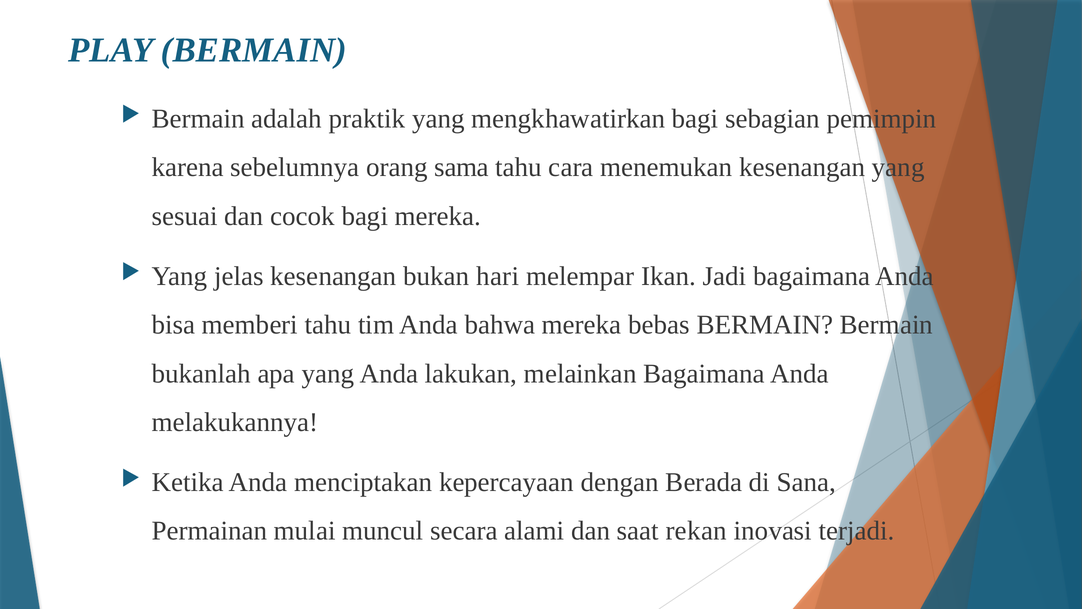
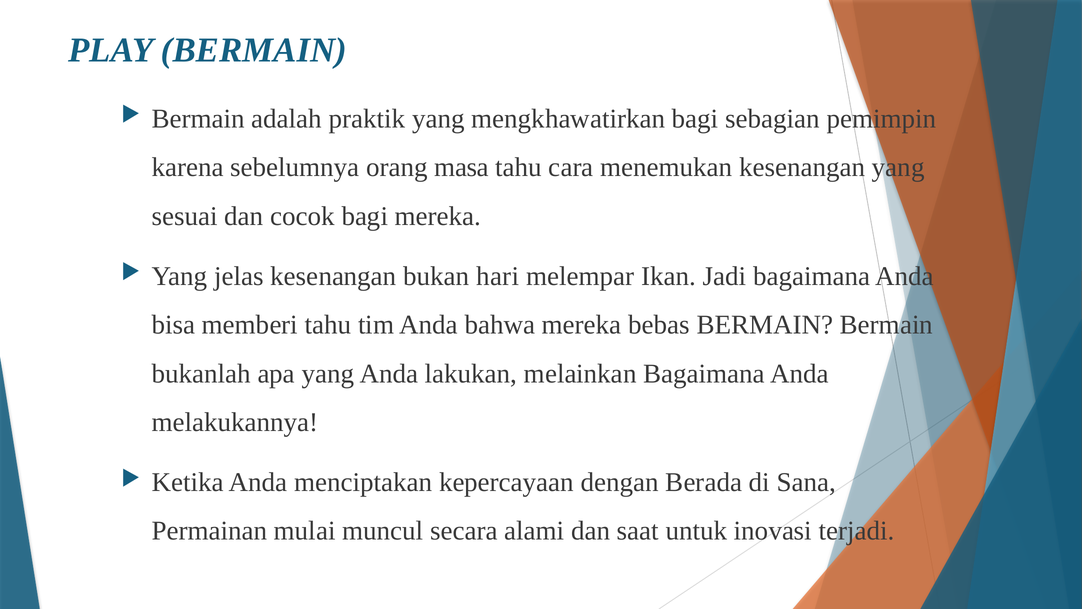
sama: sama -> masa
rekan: rekan -> untuk
